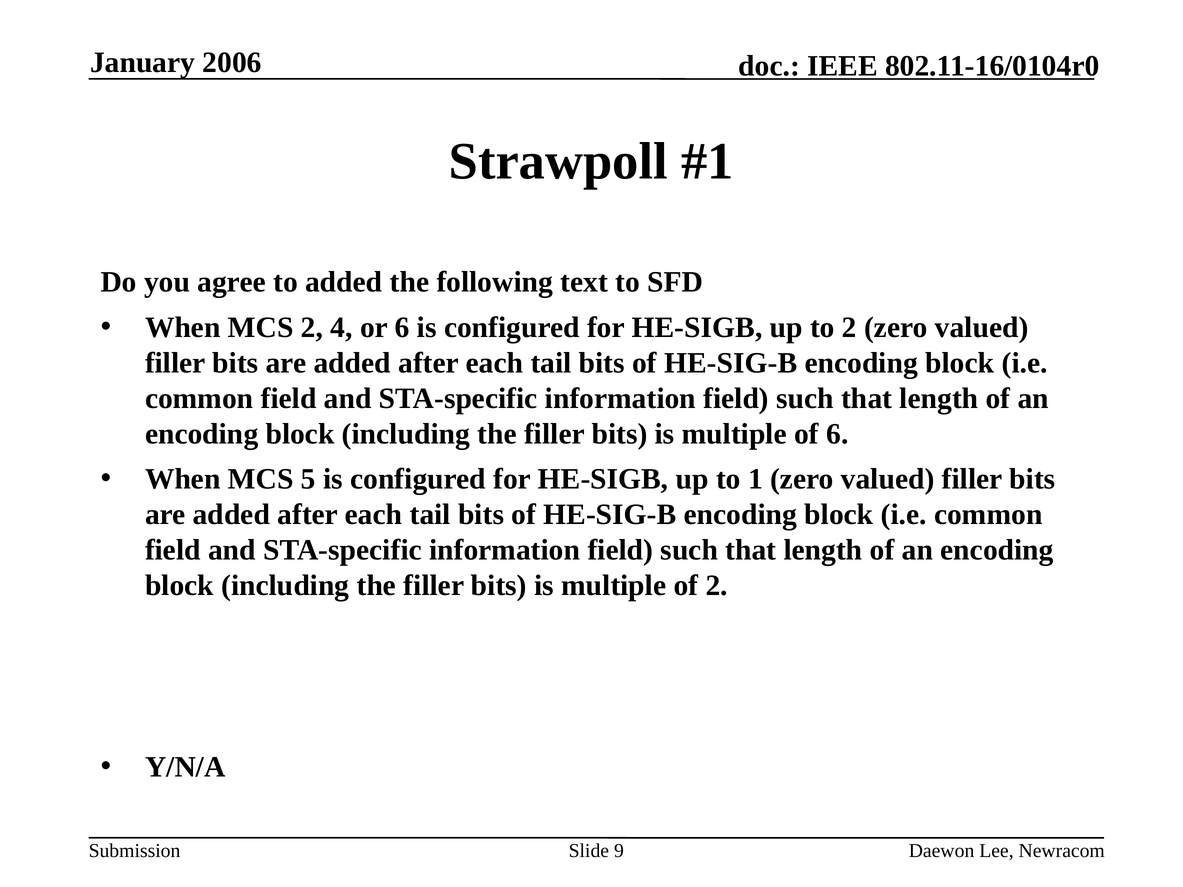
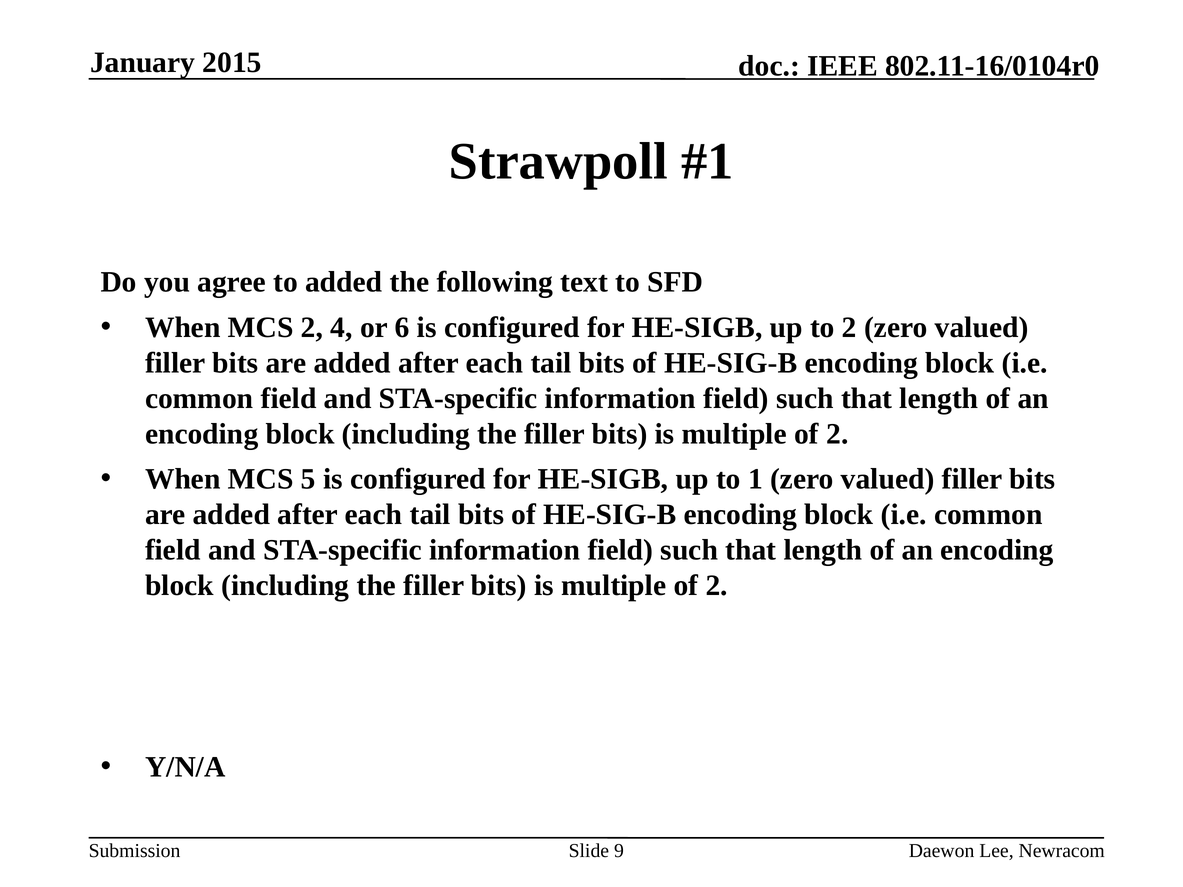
2006: 2006 -> 2015
6 at (837, 434): 6 -> 2
